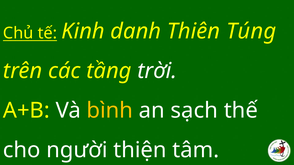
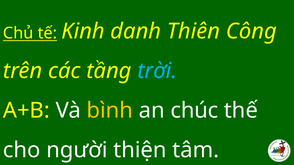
Túng: Túng -> Công
trời colour: white -> light blue
sạch: sạch -> chúc
